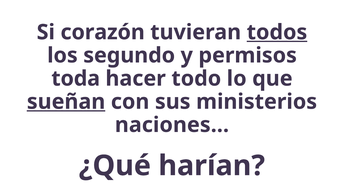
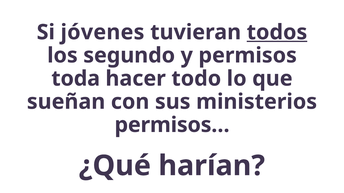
corazón: corazón -> jóvenes
sueñan underline: present -> none
naciones…: naciones… -> permisos…
